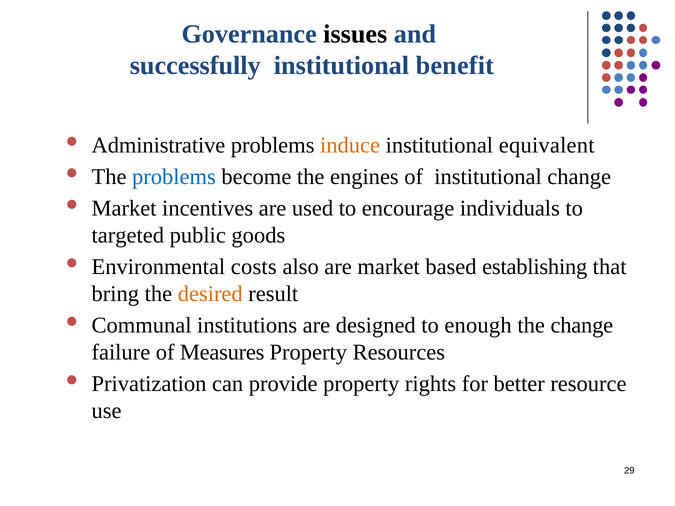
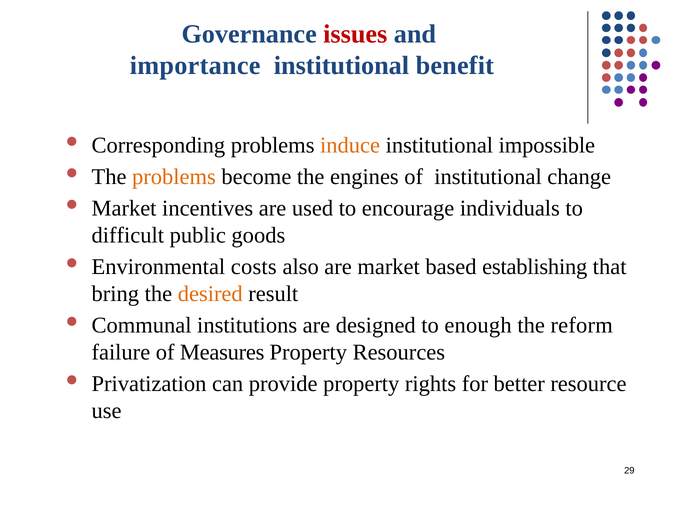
issues colour: black -> red
successfully: successfully -> importance
Administrative: Administrative -> Corresponding
equivalent: equivalent -> impossible
problems at (174, 177) colour: blue -> orange
targeted: targeted -> difficult
the change: change -> reform
